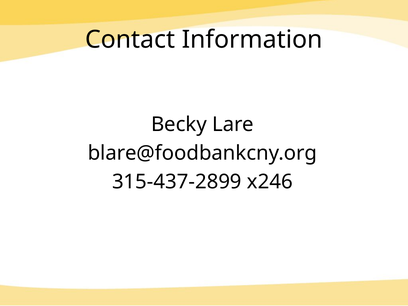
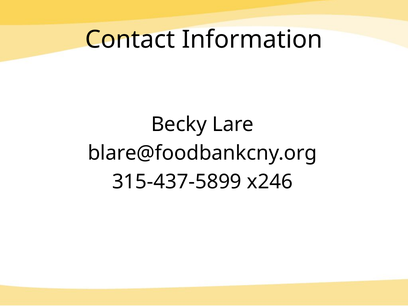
315-437-2899: 315-437-2899 -> 315-437-5899
